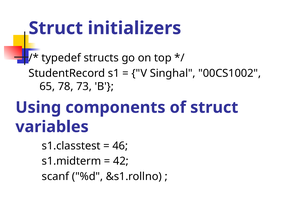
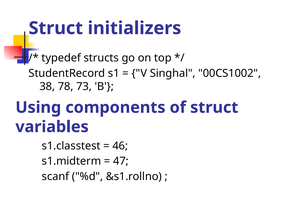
65: 65 -> 38
42: 42 -> 47
